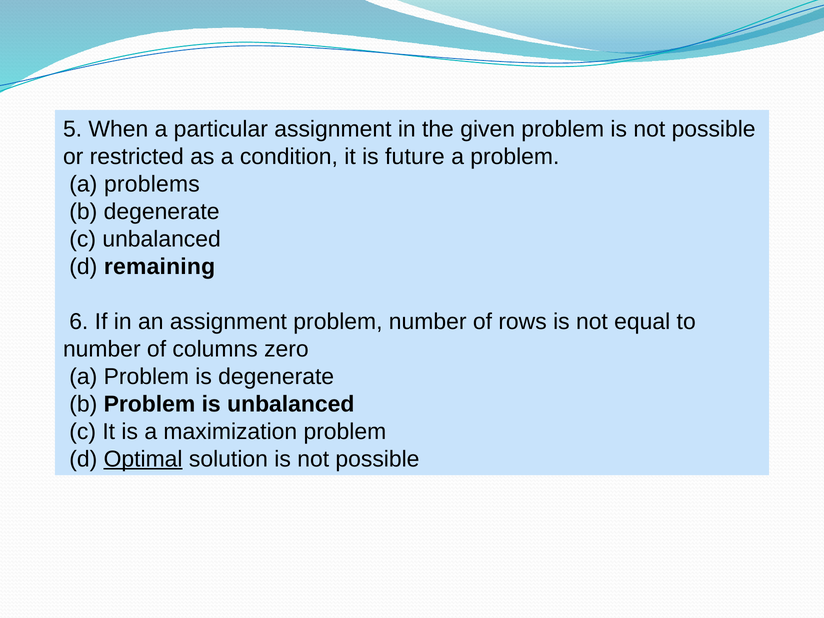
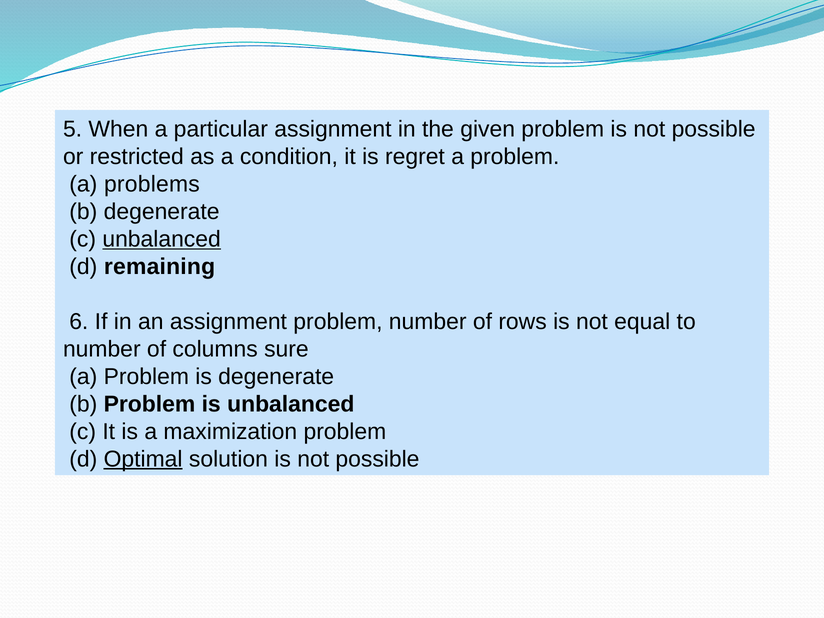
future: future -> regret
unbalanced at (162, 239) underline: none -> present
zero: zero -> sure
